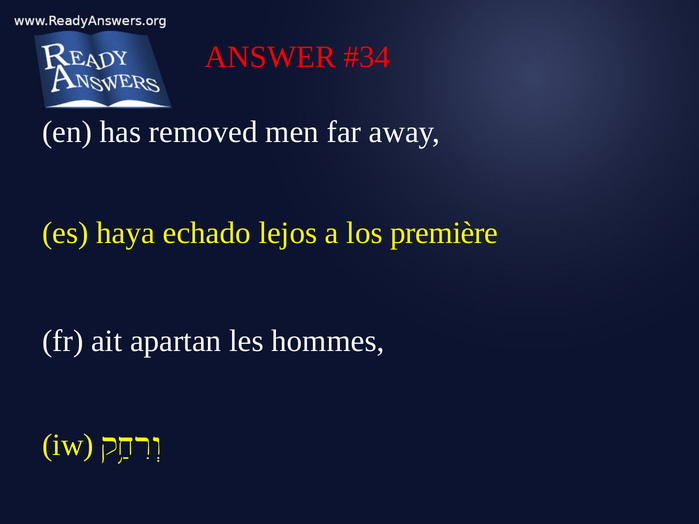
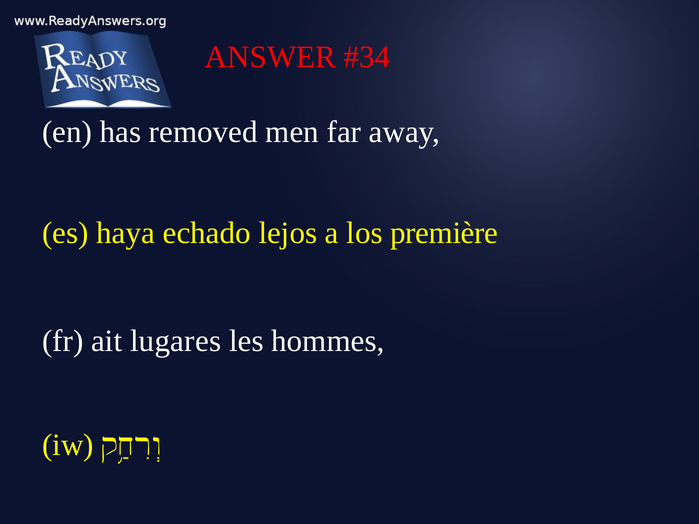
apartan: apartan -> lugares
